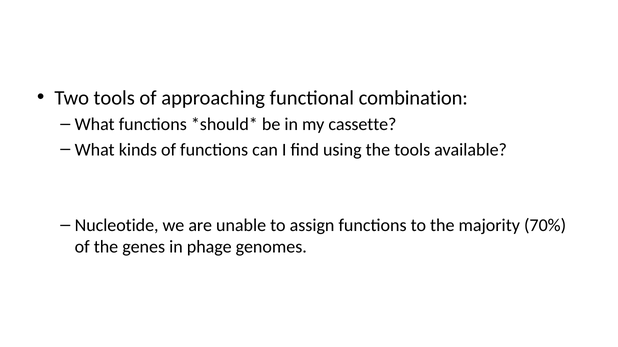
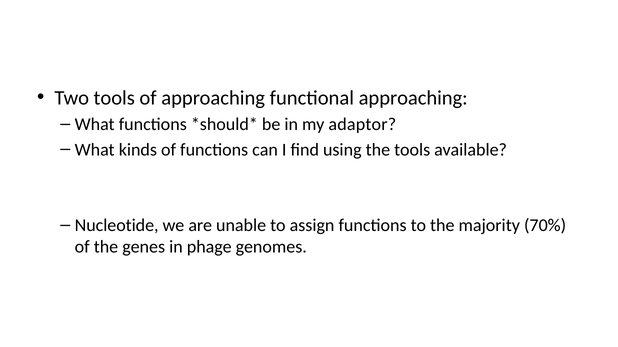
functional combination: combination -> approaching
cassette: cassette -> adaptor
